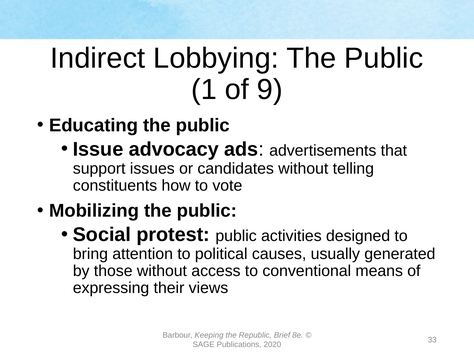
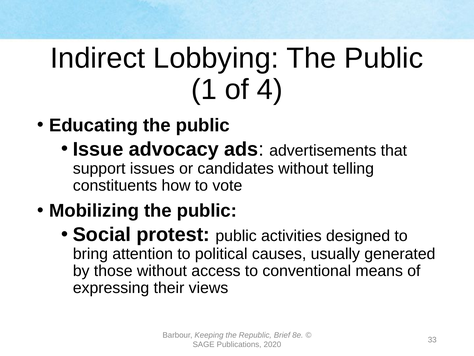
9: 9 -> 4
